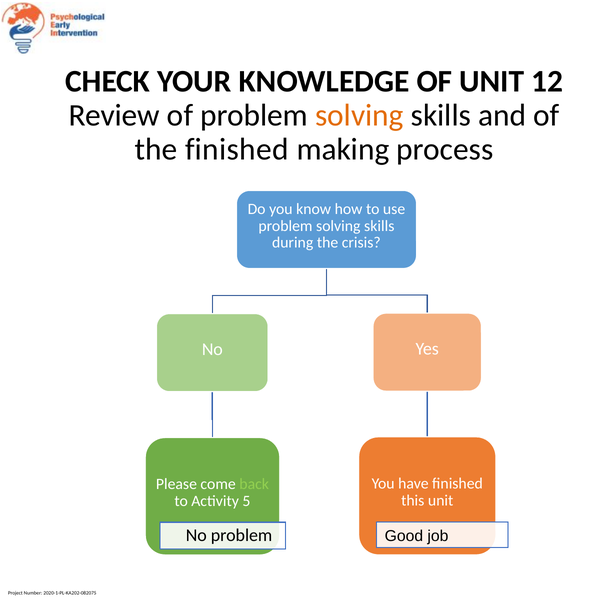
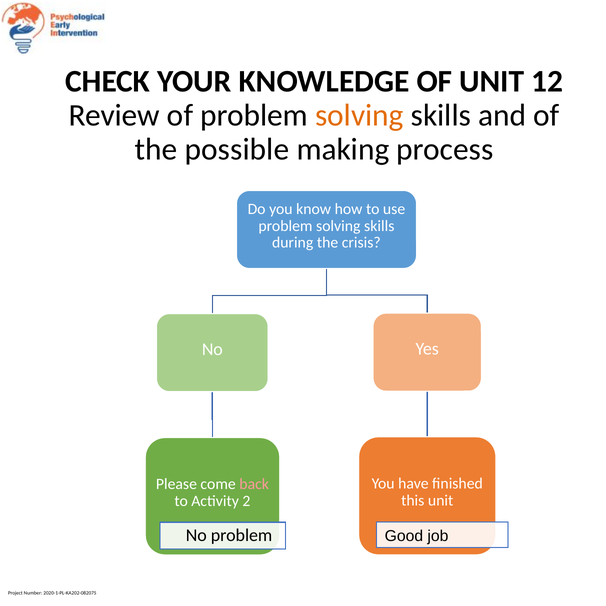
the finished: finished -> possible
back colour: light green -> pink
5: 5 -> 2
